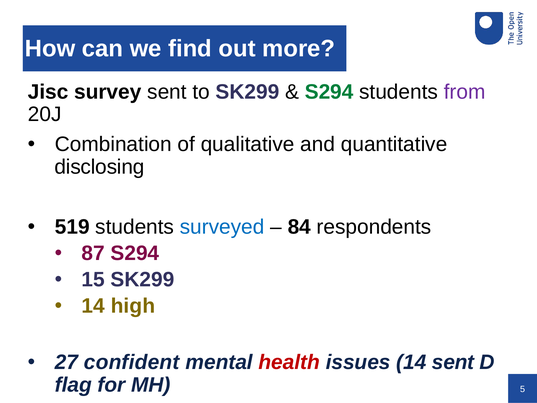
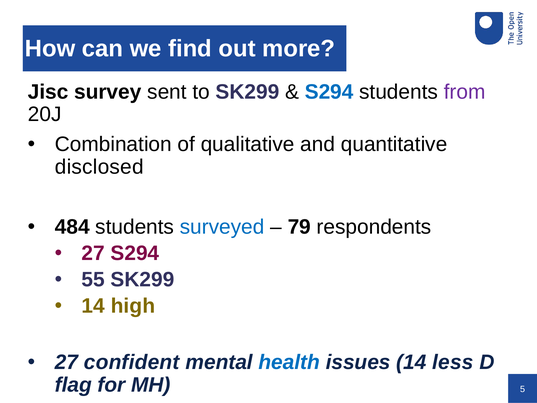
S294 at (329, 92) colour: green -> blue
disclosing: disclosing -> disclosed
519: 519 -> 484
84: 84 -> 79
87 at (93, 253): 87 -> 27
15: 15 -> 55
health colour: red -> blue
14 sent: sent -> less
